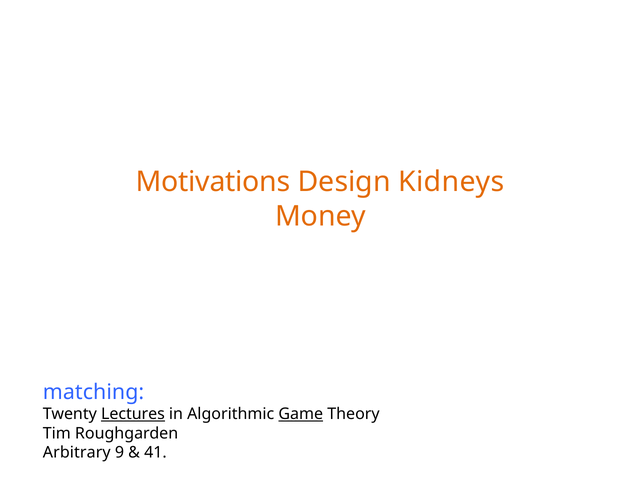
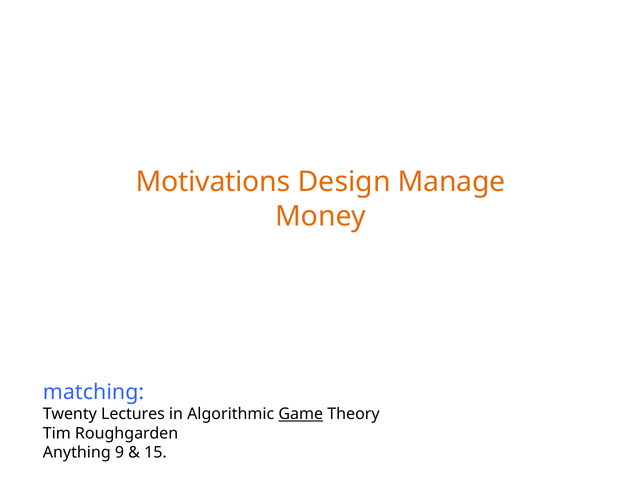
Kidneys: Kidneys -> Manage
Lectures underline: present -> none
Arbitrary: Arbitrary -> Anything
41: 41 -> 15
